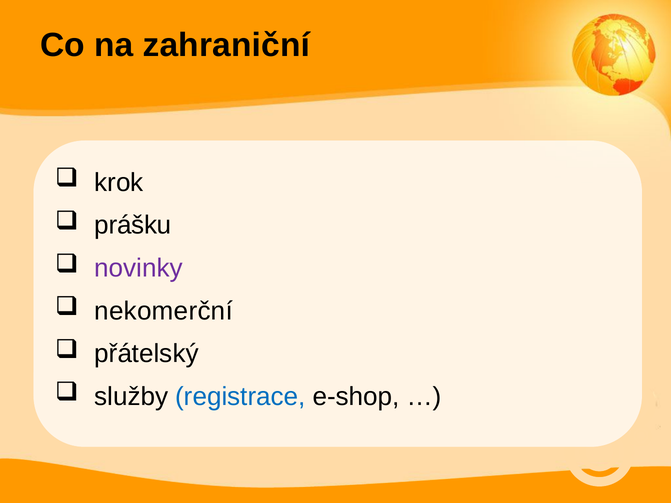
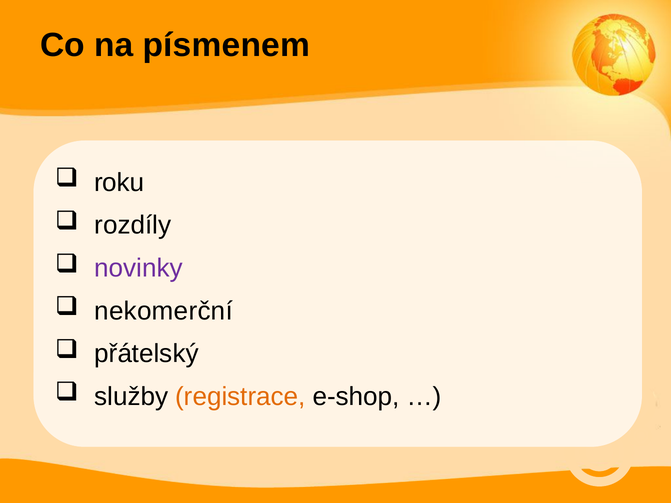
zahraniční: zahraniční -> písmenem
krok: krok -> roku
prášku: prášku -> rozdíly
registrace colour: blue -> orange
